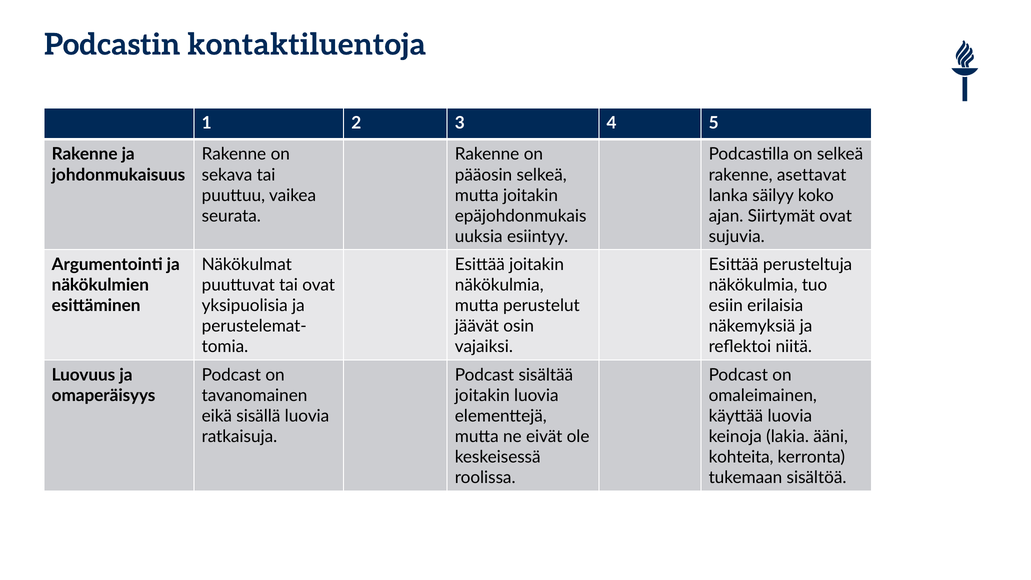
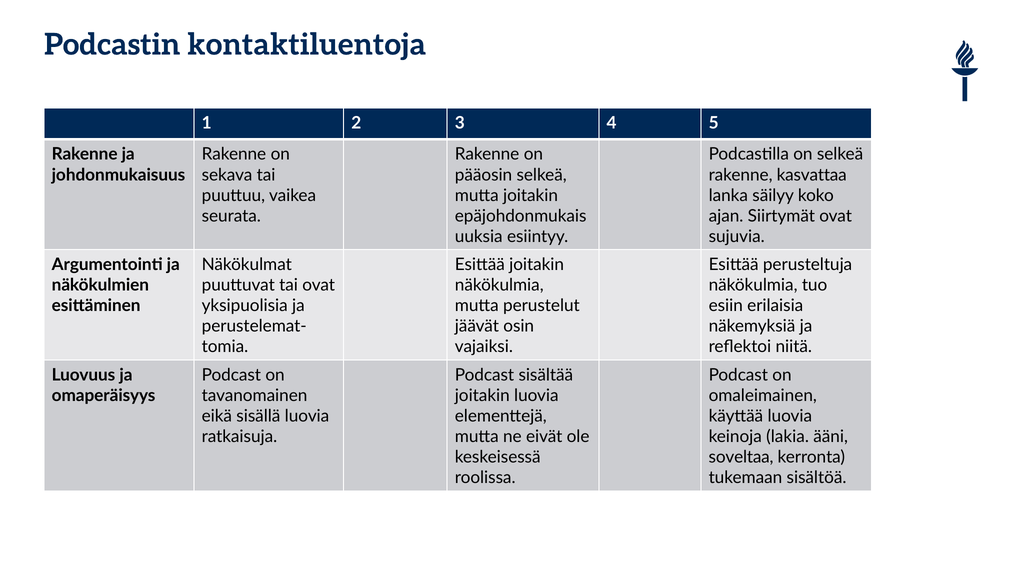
asettavat: asettavat -> kasvattaa
kohteita: kohteita -> soveltaa
